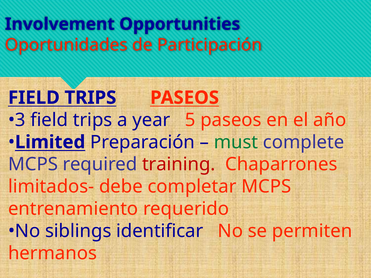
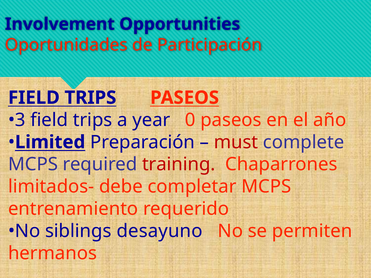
5: 5 -> 0
must colour: green -> red
identificar: identificar -> desayuno
